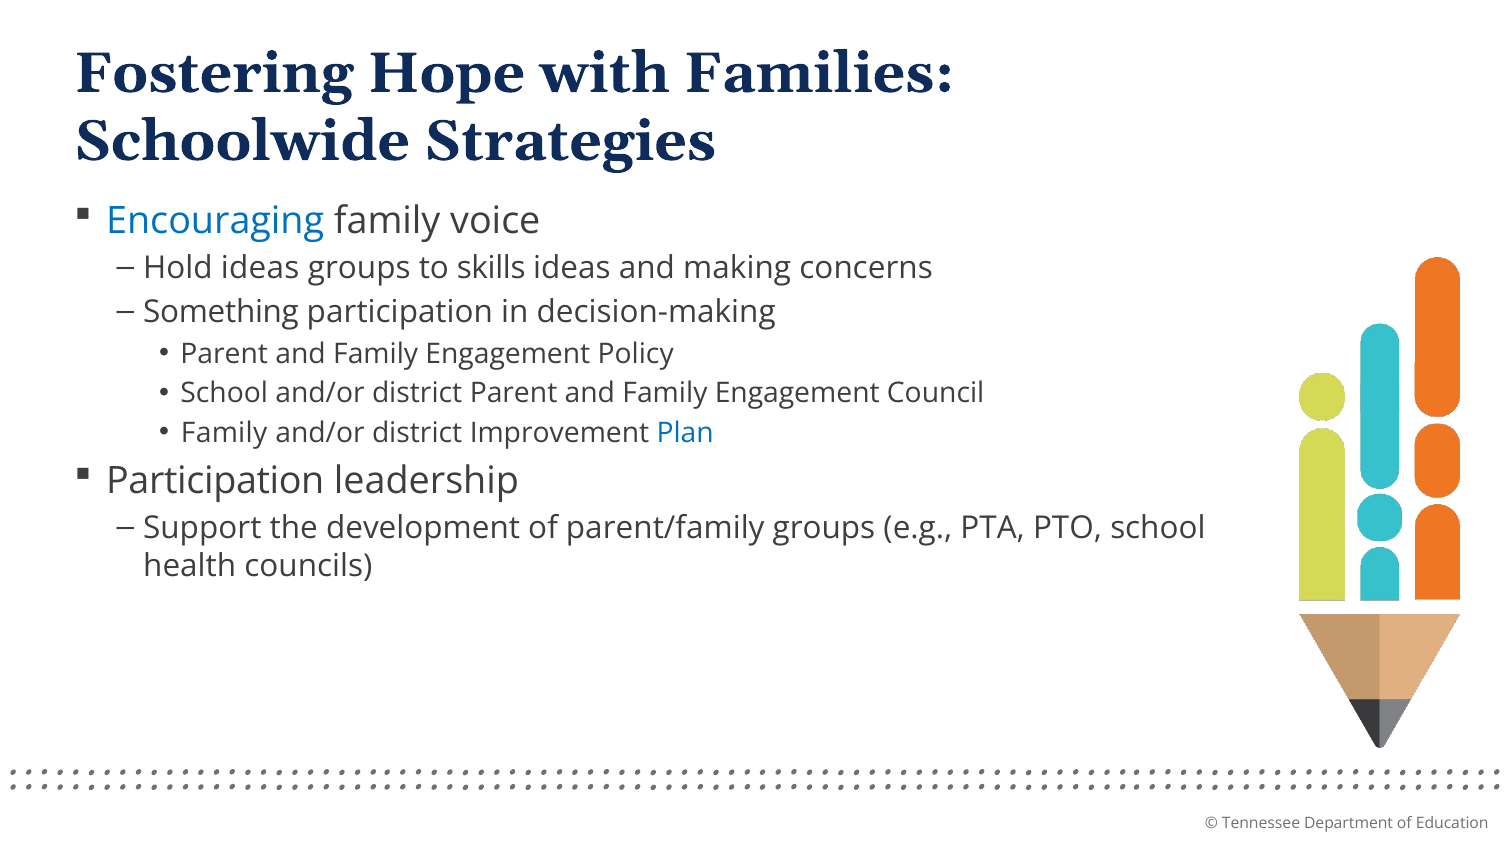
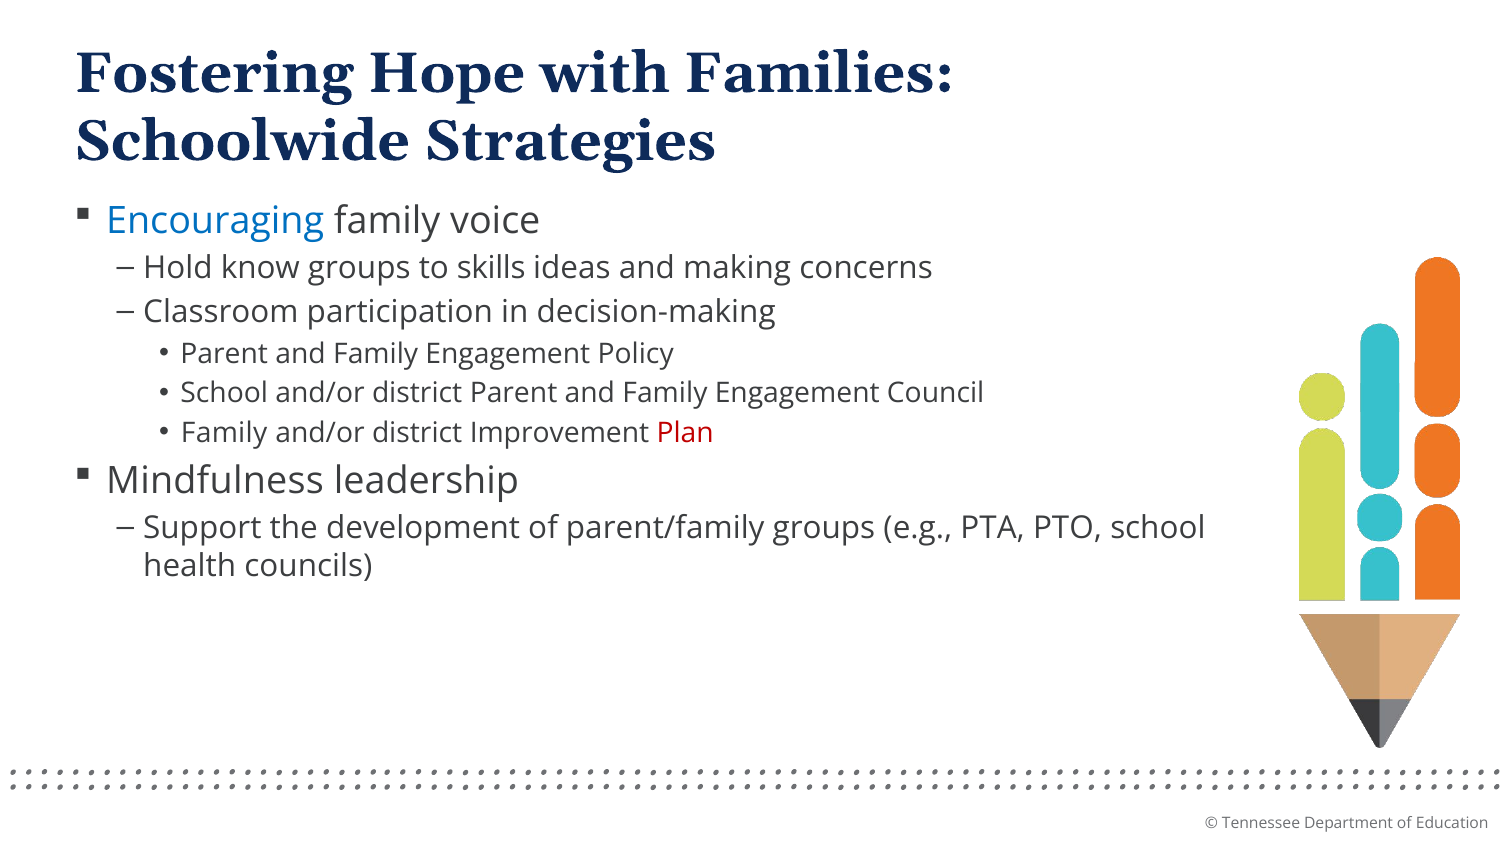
Hold ideas: ideas -> know
Something: Something -> Classroom
Plan colour: blue -> red
Participation at (215, 481): Participation -> Mindfulness
